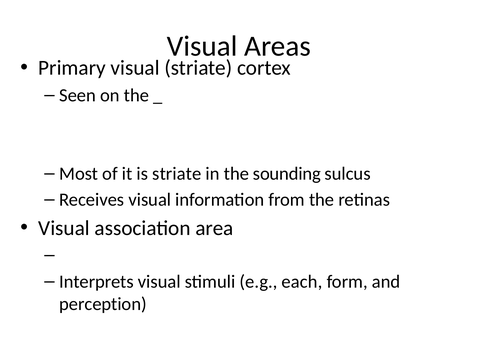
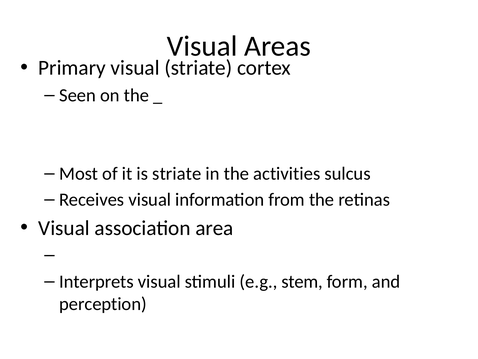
sounding: sounding -> activities
each: each -> stem
